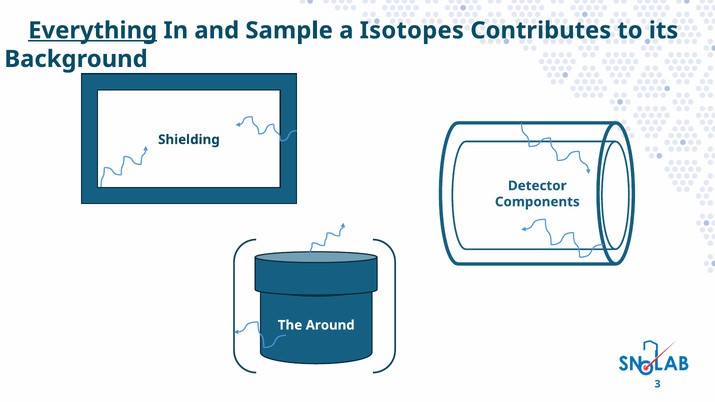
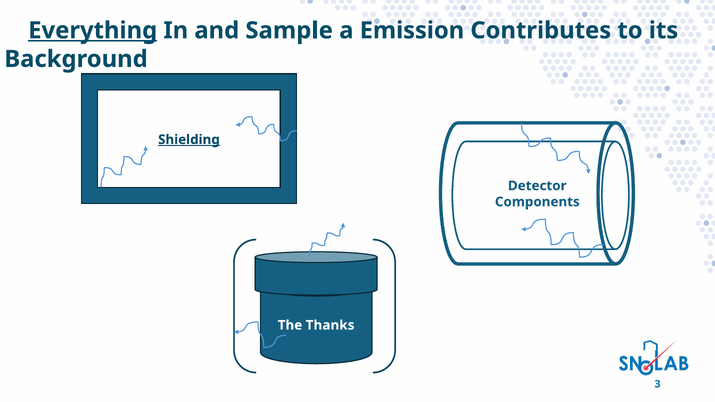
Isotopes: Isotopes -> Emission
Shielding underline: none -> present
Around: Around -> Thanks
